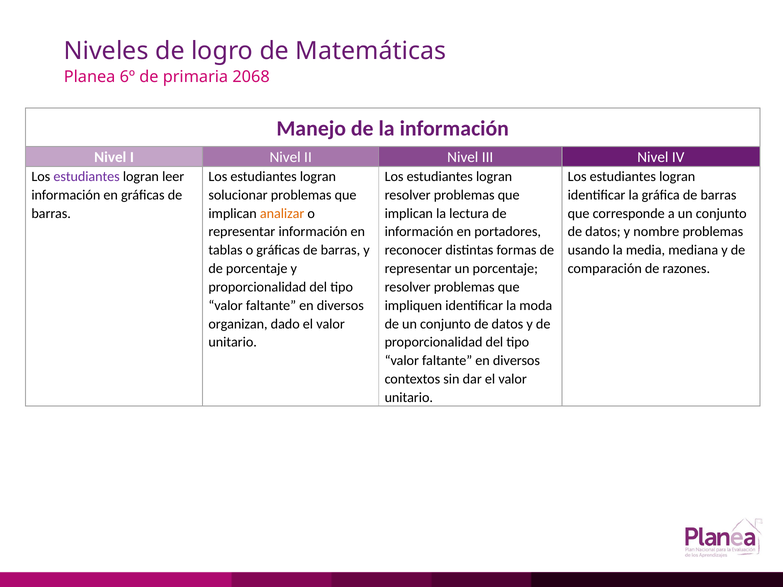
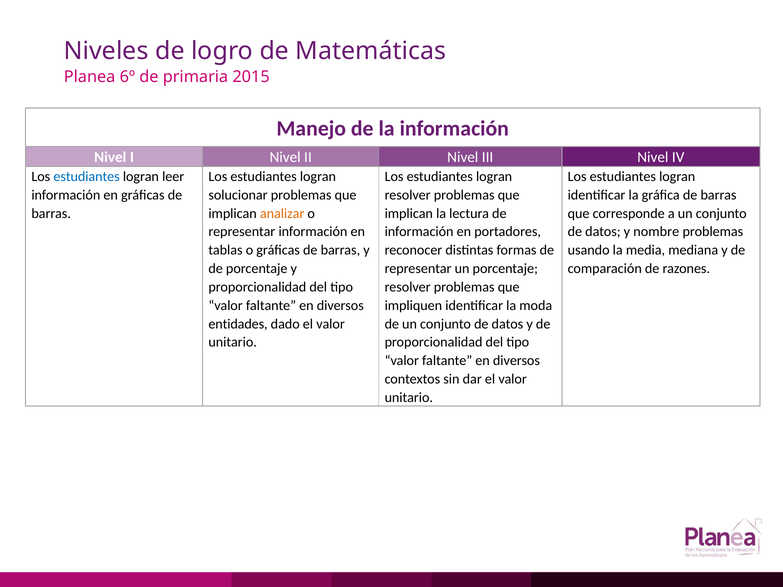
2068: 2068 -> 2015
estudiantes at (87, 177) colour: purple -> blue
organizan: organizan -> entidades
